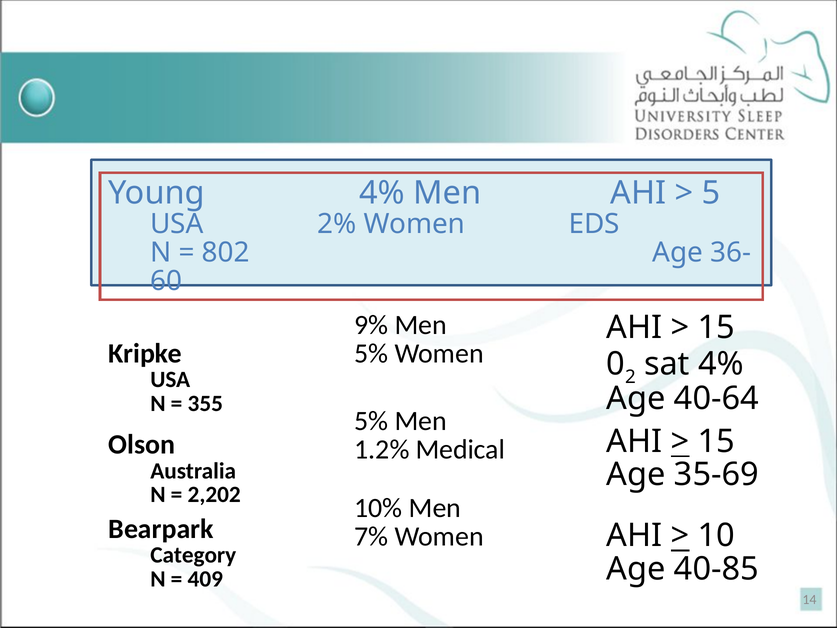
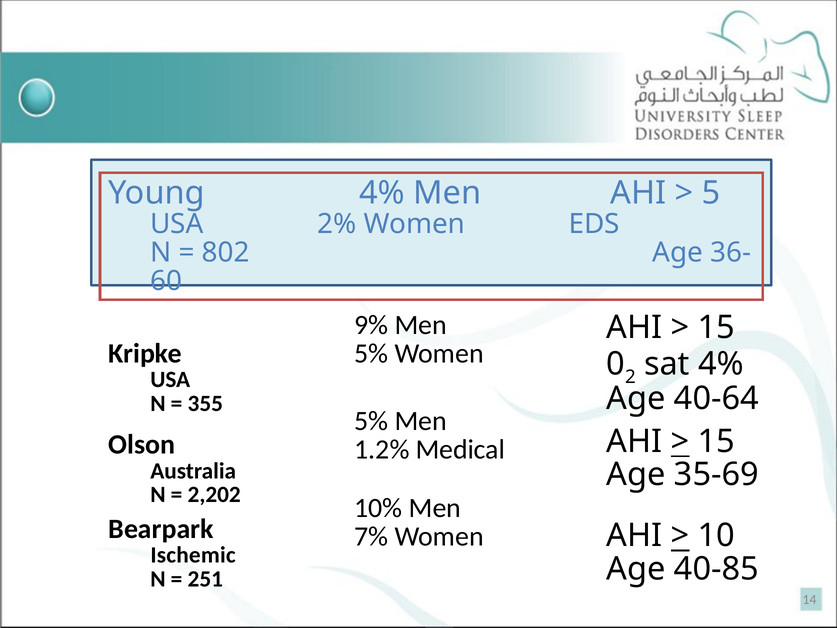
Category: Category -> Ischemic
409: 409 -> 251
